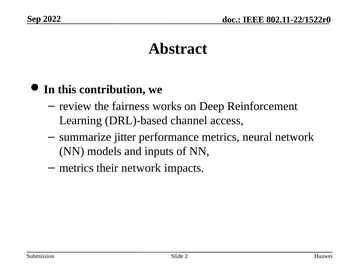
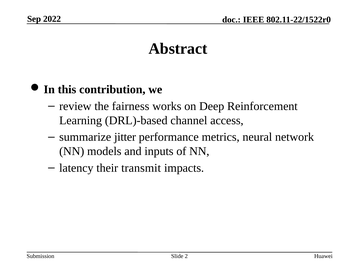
metrics at (76, 168): metrics -> latency
their network: network -> transmit
